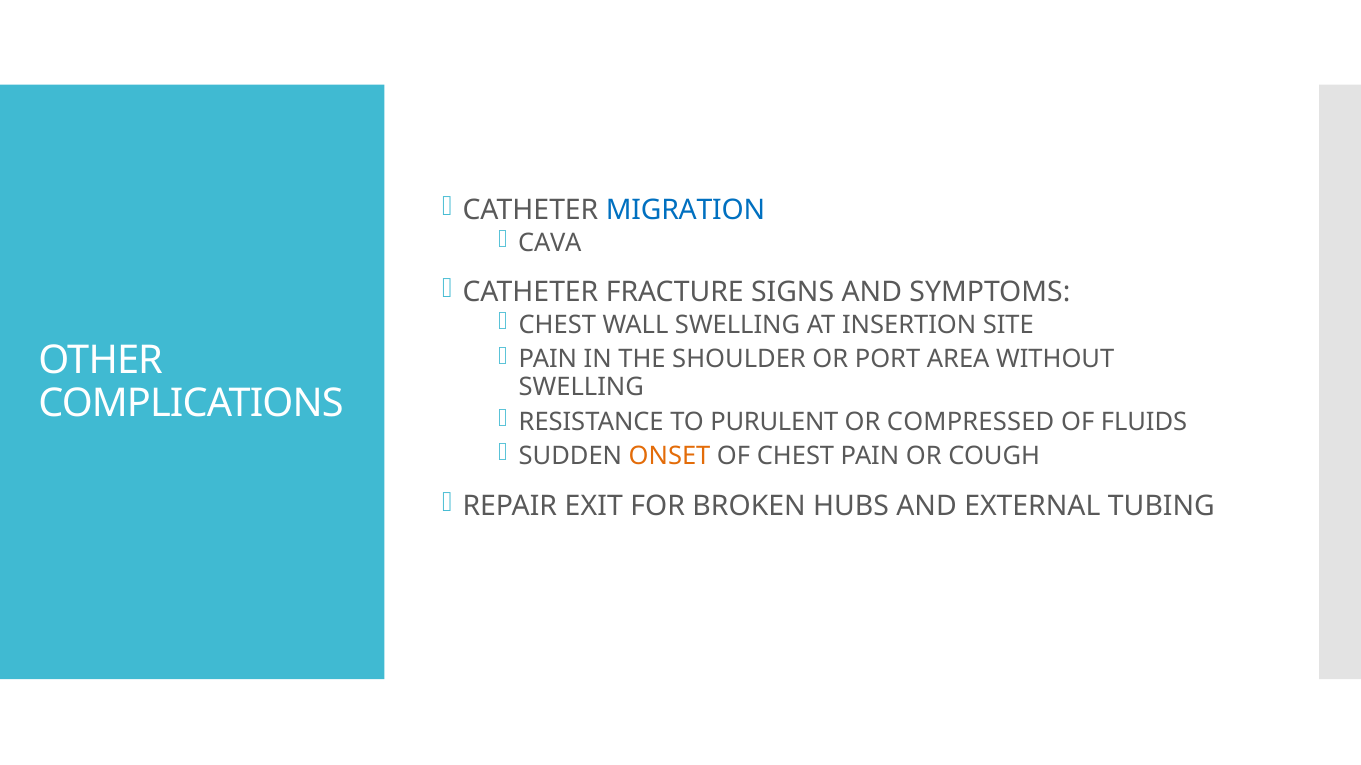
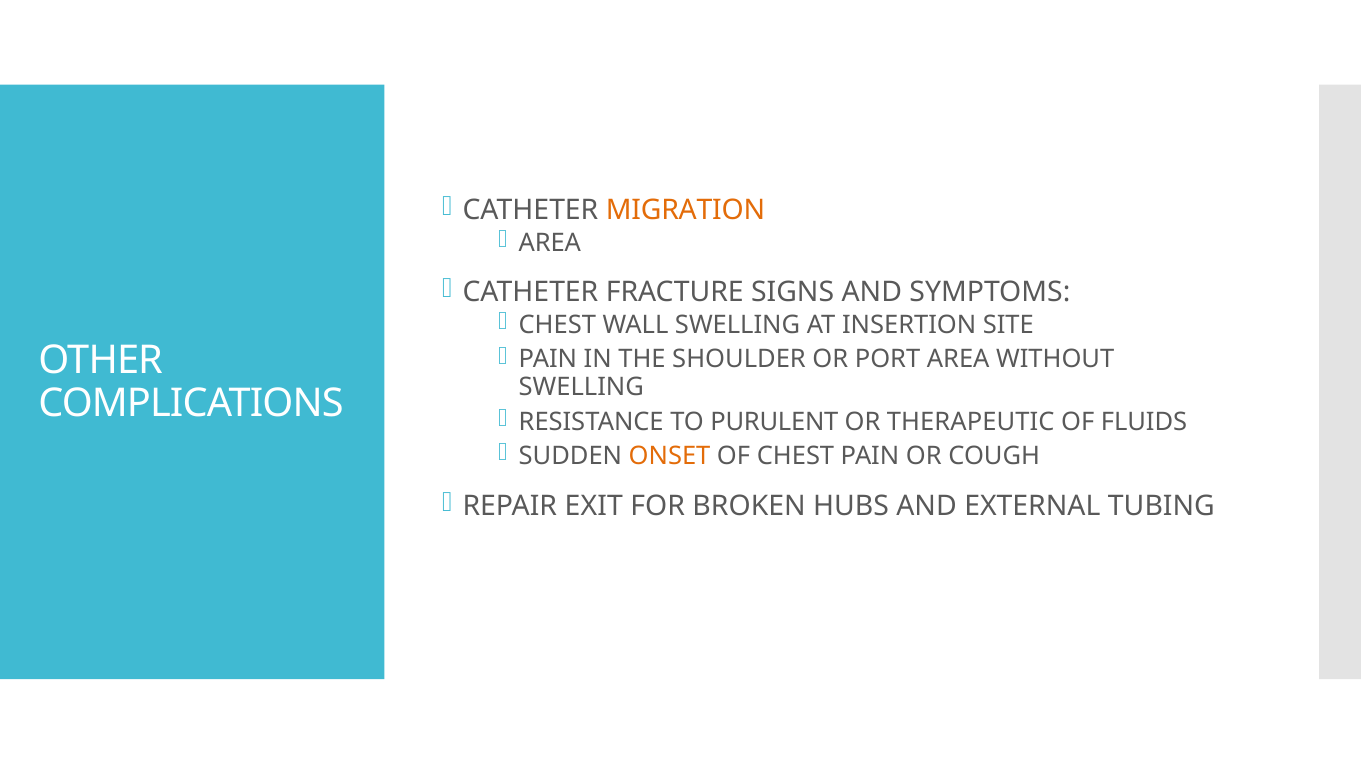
MIGRATION colour: blue -> orange
CAVA at (550, 243): CAVA -> AREA
COMPRESSED: COMPRESSED -> THERAPEUTIC
